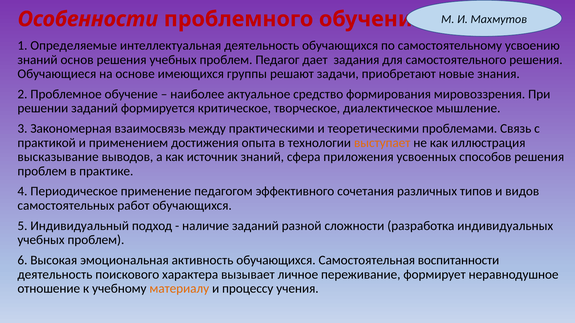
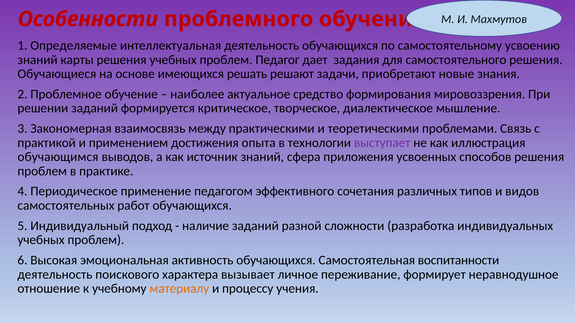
основ: основ -> карты
группы: группы -> решать
выступает colour: orange -> purple
высказывание: высказывание -> обучающимся
